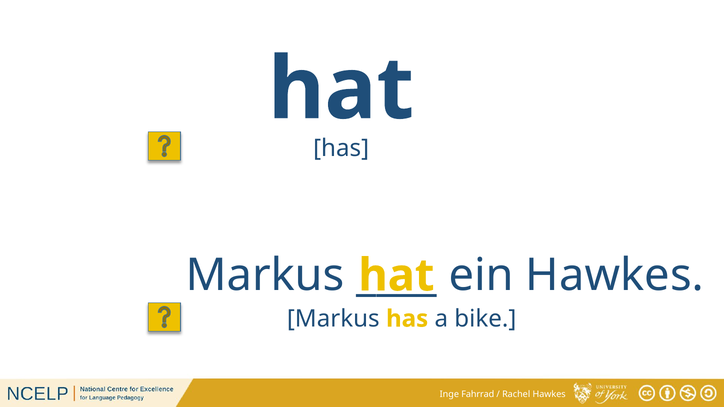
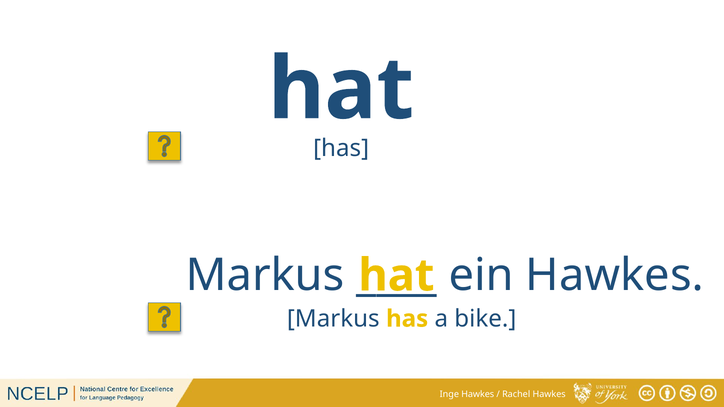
Inge Fahrrad: Fahrrad -> Hawkes
